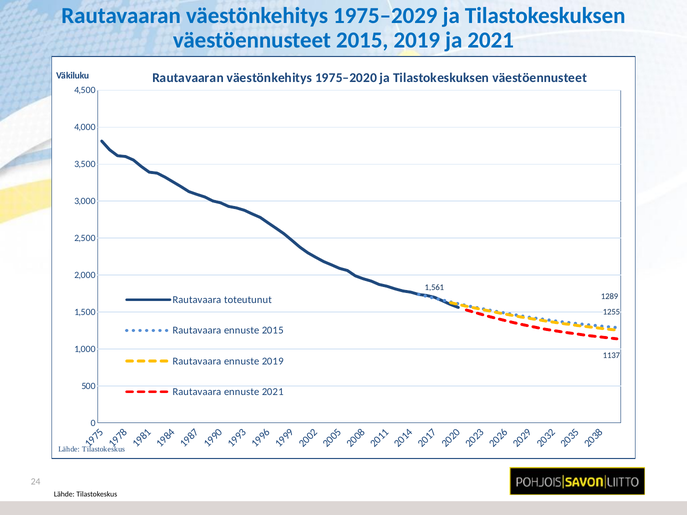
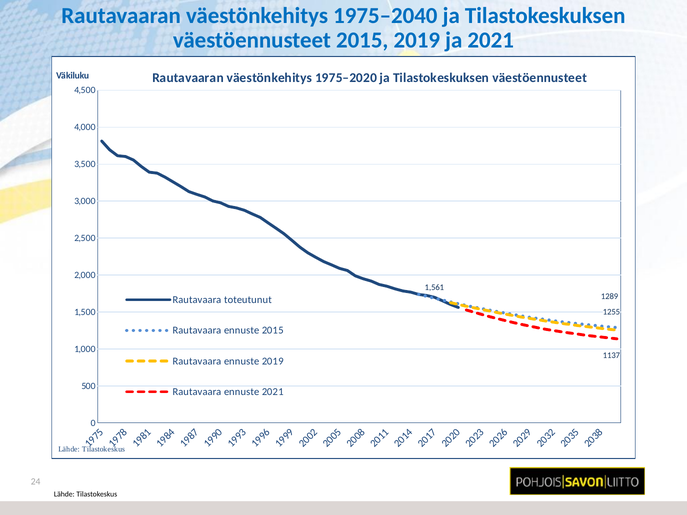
1975–2029: 1975–2029 -> 1975–2040
